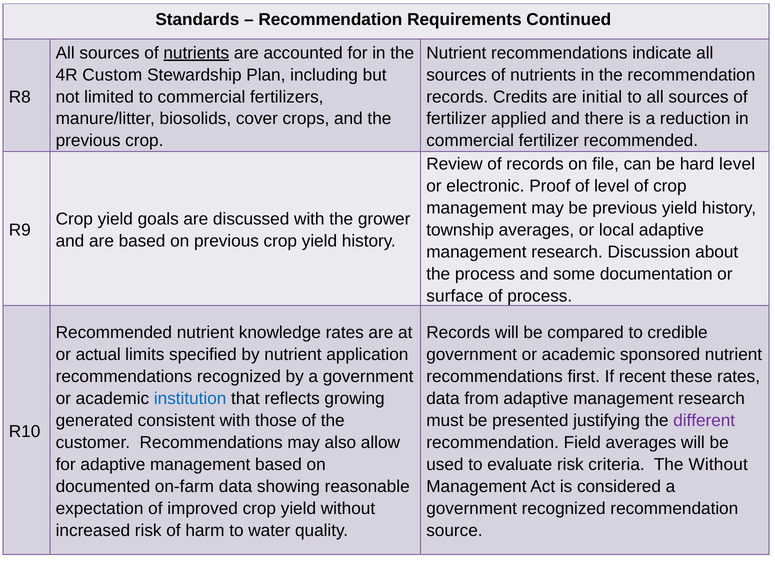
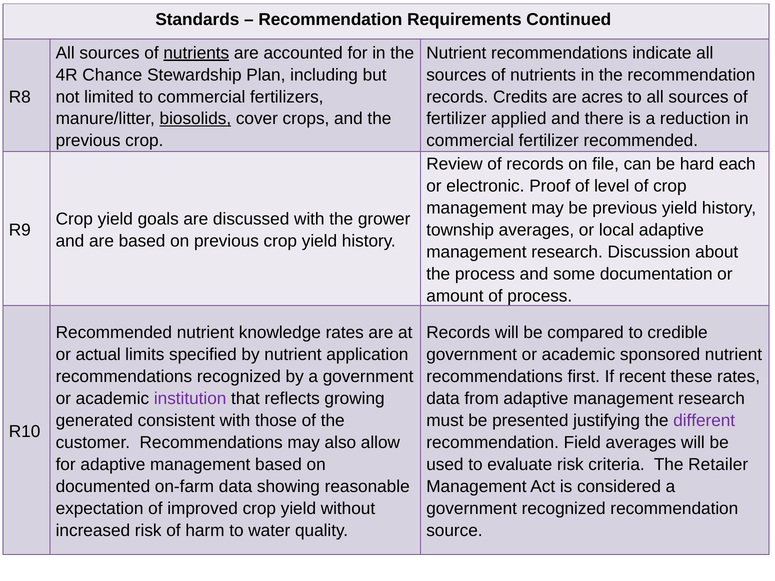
Custom: Custom -> Chance
initial: initial -> acres
biosolids underline: none -> present
hard level: level -> each
surface: surface -> amount
institution colour: blue -> purple
The Without: Without -> Retailer
